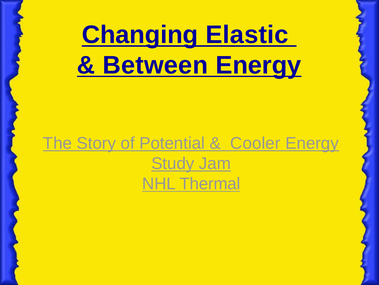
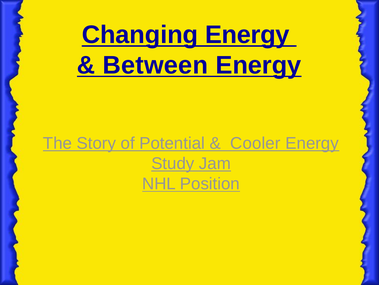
Changing Elastic: Elastic -> Energy
Thermal: Thermal -> Position
